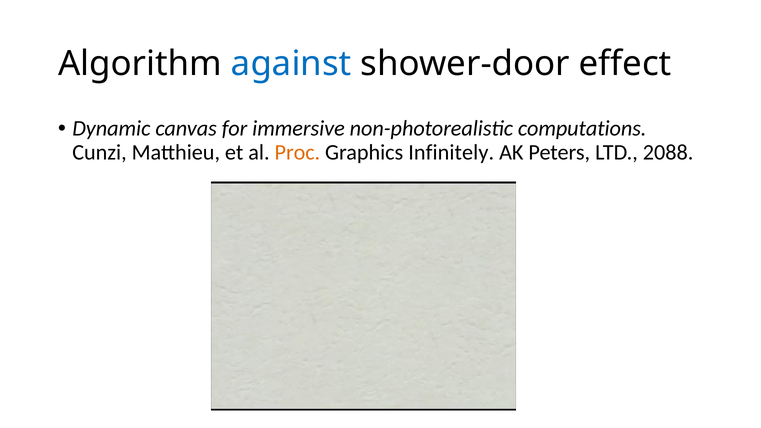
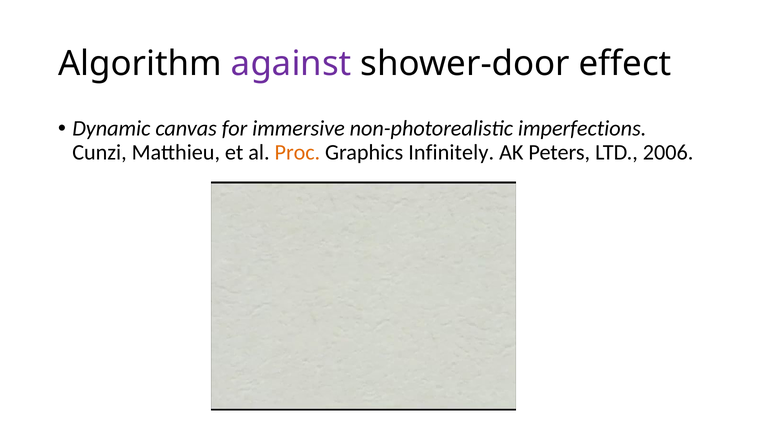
against colour: blue -> purple
computations: computations -> imperfections
2088: 2088 -> 2006
